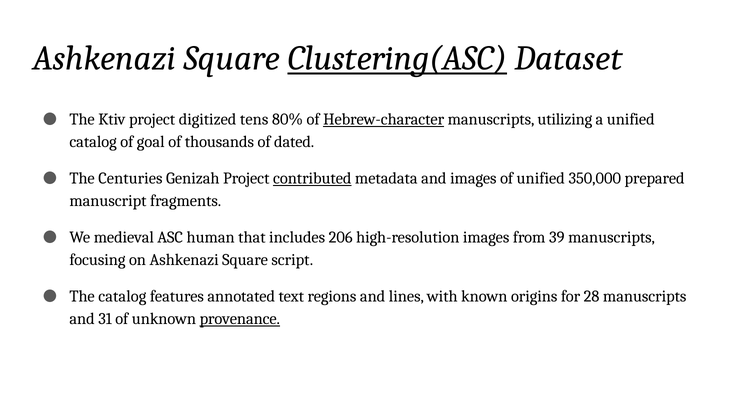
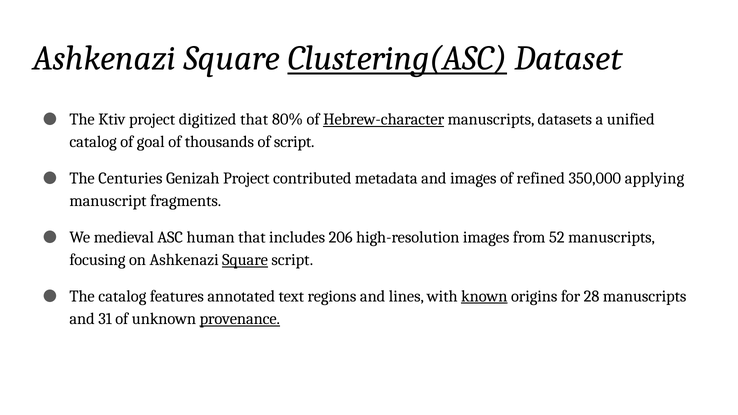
digitized tens: tens -> that
utilizing: utilizing -> datasets
of dated: dated -> script
contributed underline: present -> none
of unified: unified -> refined
prepared: prepared -> applying
39: 39 -> 52
Square at (245, 260) underline: none -> present
known underline: none -> present
